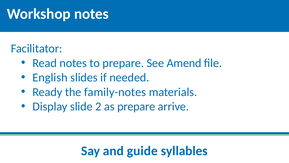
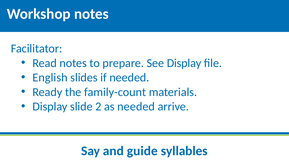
See Amend: Amend -> Display
family-notes: family-notes -> family-count
as prepare: prepare -> needed
